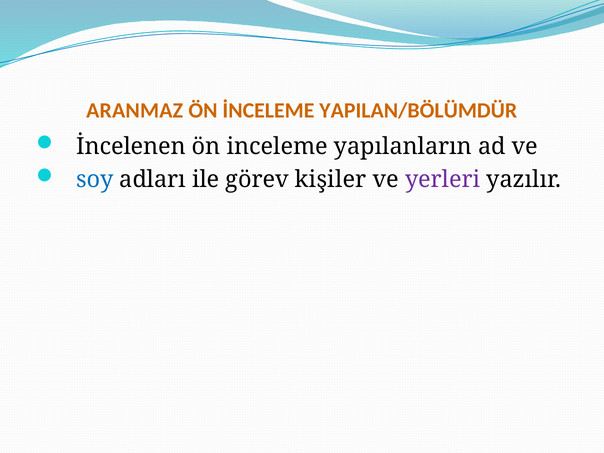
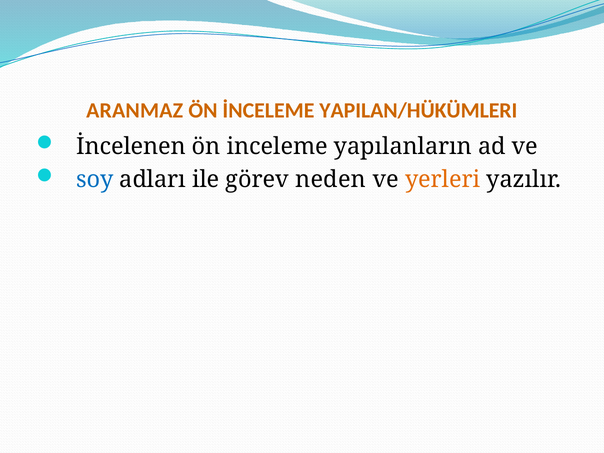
YAPILAN/BÖLÜMDÜR: YAPILAN/BÖLÜMDÜR -> YAPILAN/HÜKÜMLERI
kişiler: kişiler -> neden
yerleri colour: purple -> orange
